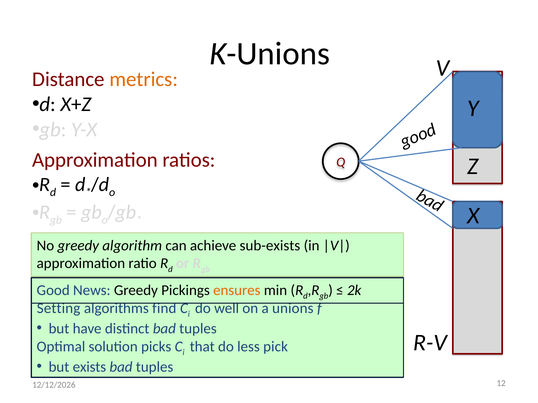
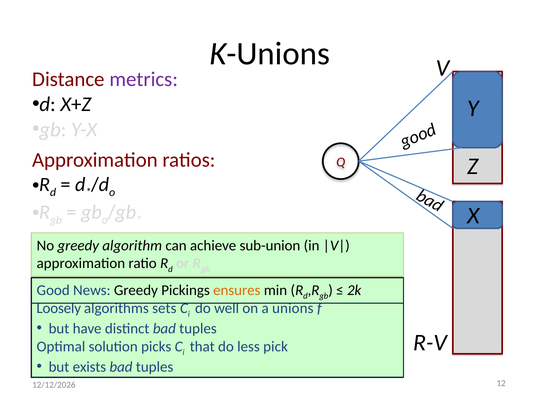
metrics colour: orange -> purple
sub-exists: sub-exists -> sub-union
Setting: Setting -> Loosely
find: find -> sets
